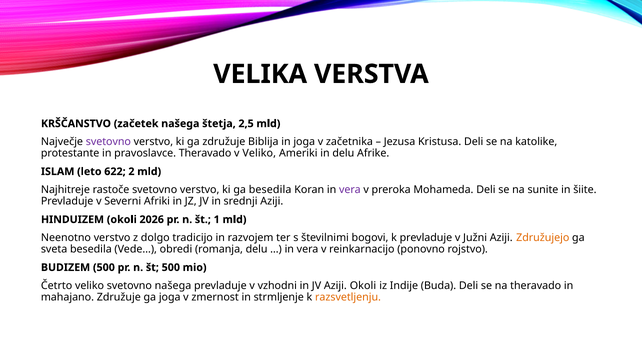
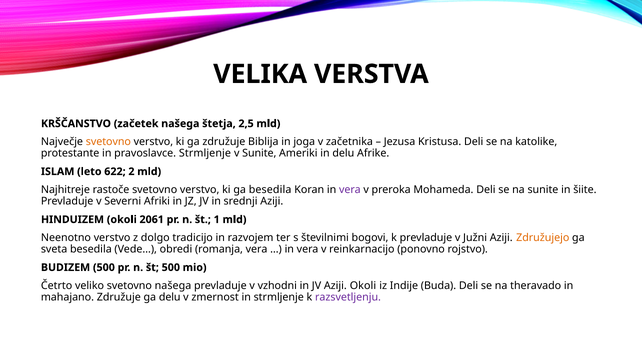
svetovno at (108, 142) colour: purple -> orange
pravoslavce Theravado: Theravado -> Strmljenje
v Veliko: Veliko -> Sunite
2026: 2026 -> 2061
romanja delu: delu -> vera
ga joga: joga -> delu
razsvetljenju colour: orange -> purple
